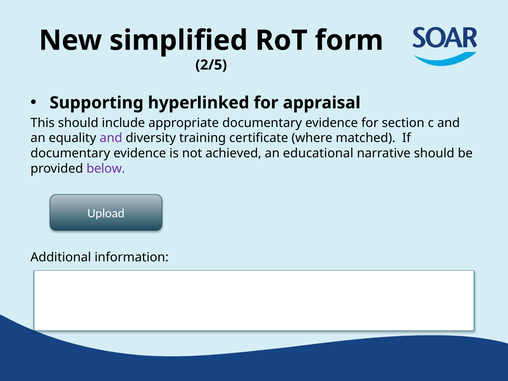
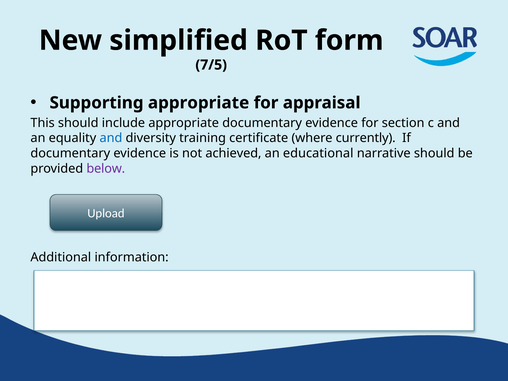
2/5: 2/5 -> 7/5
Supporting hyperlinked: hyperlinked -> appropriate
and at (111, 138) colour: purple -> blue
matched: matched -> currently
